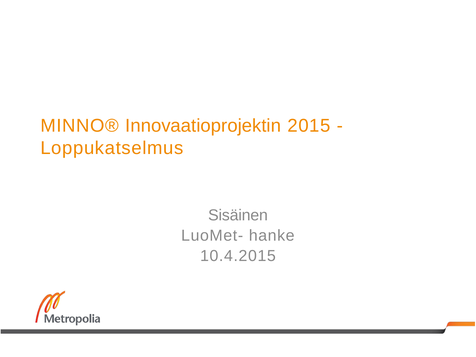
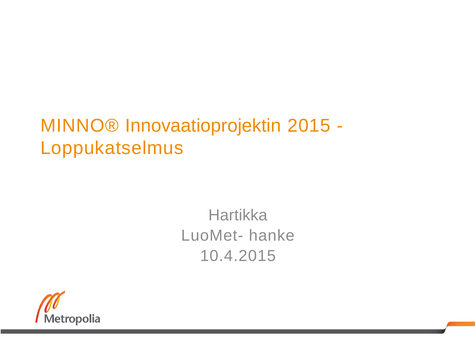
Sisäinen: Sisäinen -> Hartikka
